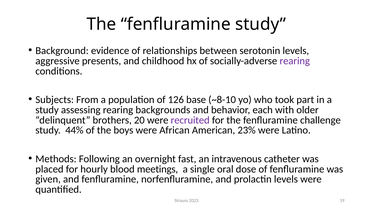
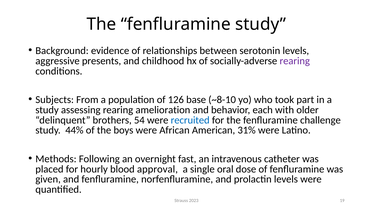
backgrounds: backgrounds -> amelioration
20: 20 -> 54
recruited colour: purple -> blue
23%: 23% -> 31%
meetings: meetings -> approval
